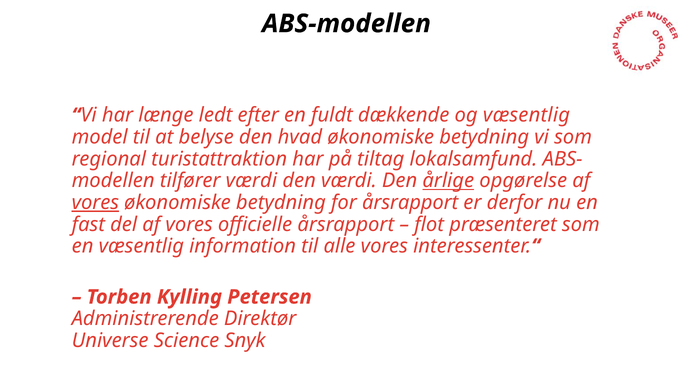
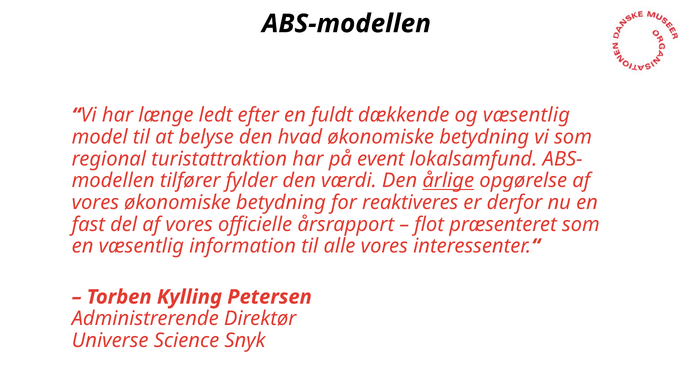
tiltag: tiltag -> event
tilfører værdi: værdi -> fylder
vores at (95, 202) underline: present -> none
for årsrapport: årsrapport -> reaktiveres
